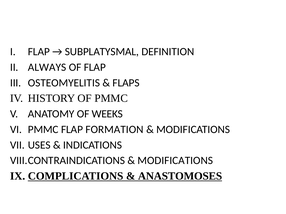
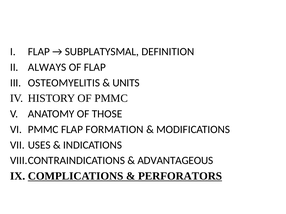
FLAPS: FLAPS -> UNITS
WEEKS: WEEKS -> THOSE
MODIFICATIONS at (175, 161): MODIFICATIONS -> ADVANTAGEOUS
ANASTOMOSES: ANASTOMOSES -> PERFORATORS
